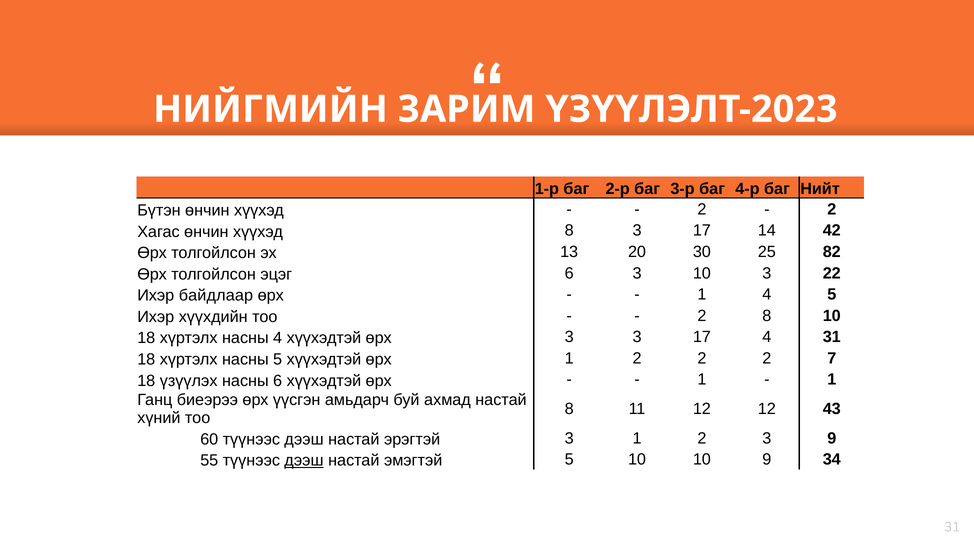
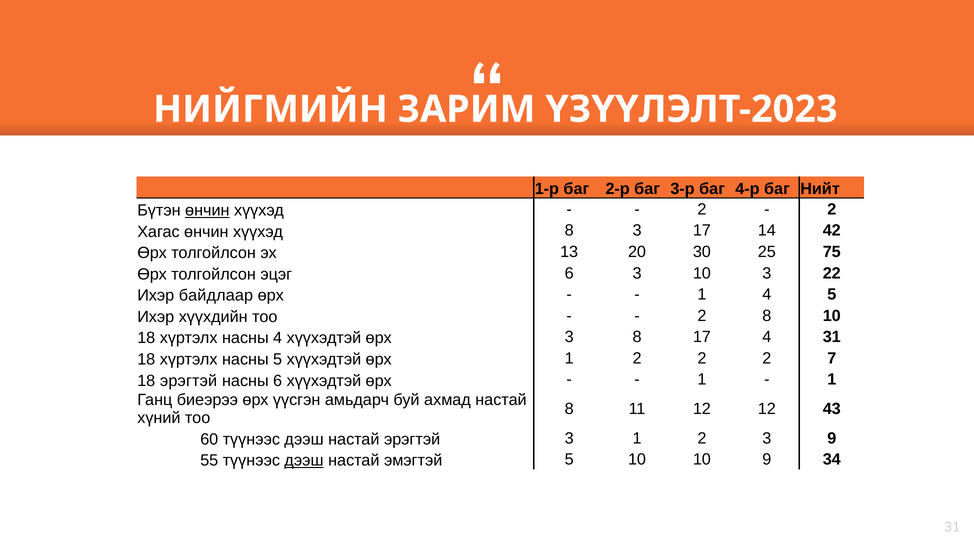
өнчин at (207, 210) underline: none -> present
82: 82 -> 75
3 3: 3 -> 8
18 үзүүлэх: үзүүлэх -> эрэгтэй
